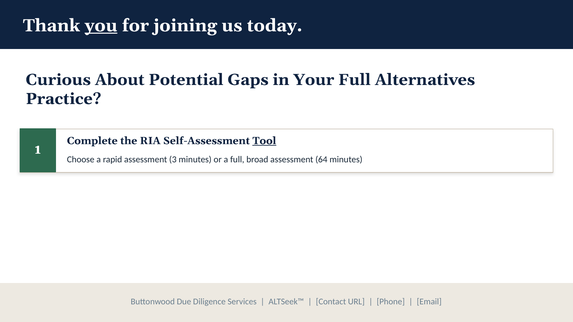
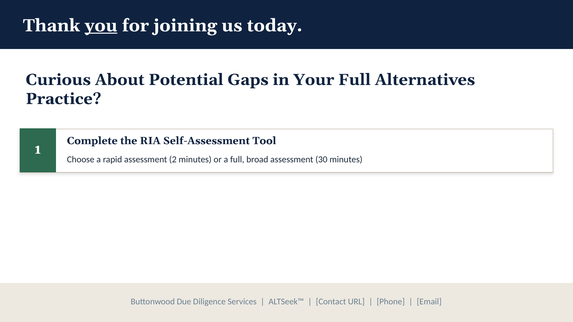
Tool underline: present -> none
3: 3 -> 2
64: 64 -> 30
